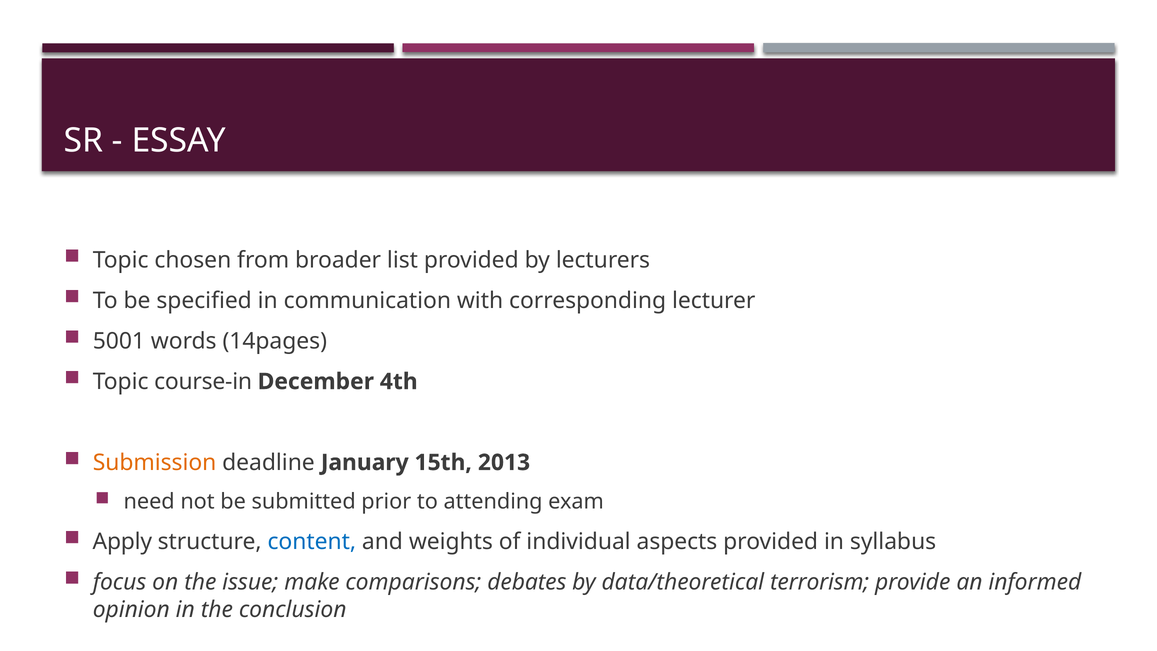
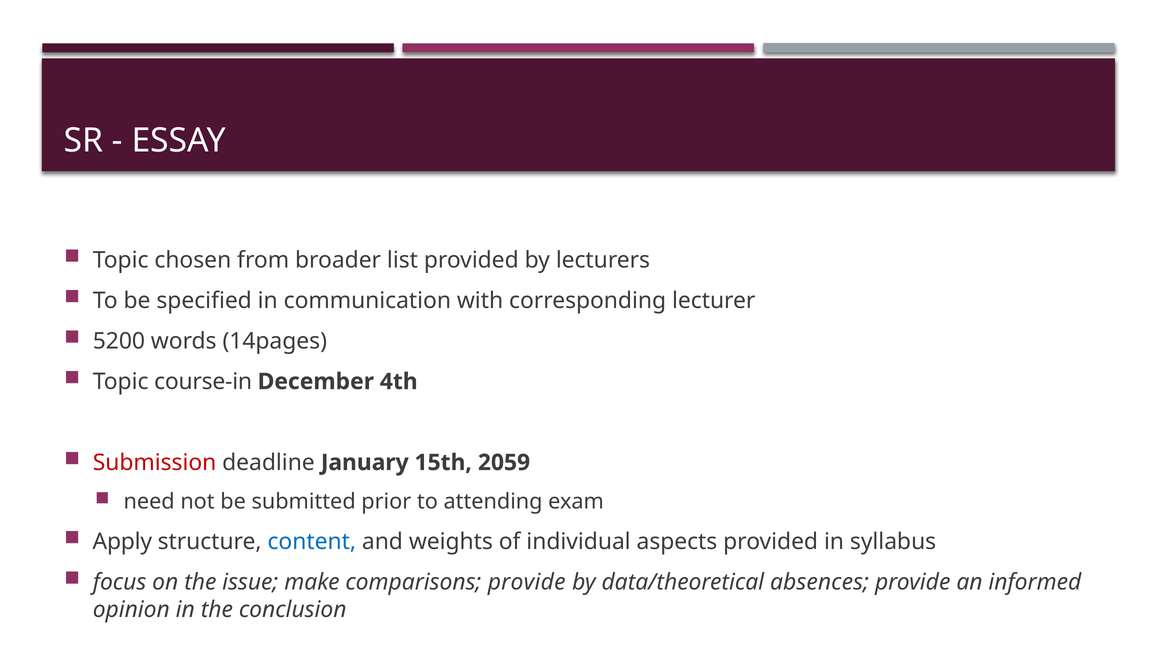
5001: 5001 -> 5200
Submission colour: orange -> red
2013: 2013 -> 2059
comparisons debates: debates -> provide
terrorism: terrorism -> absences
